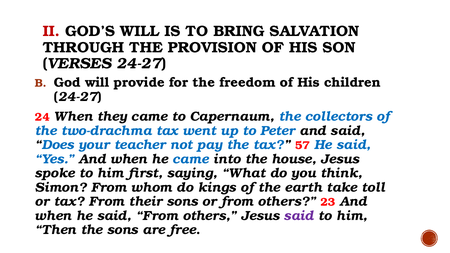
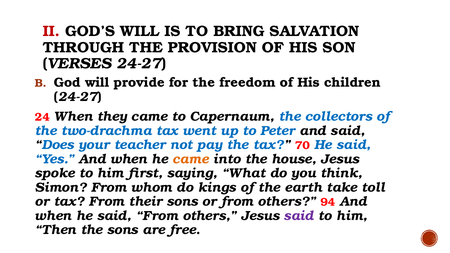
57: 57 -> 70
came at (191, 159) colour: blue -> orange
23: 23 -> 94
